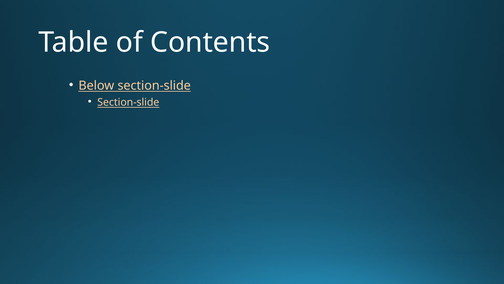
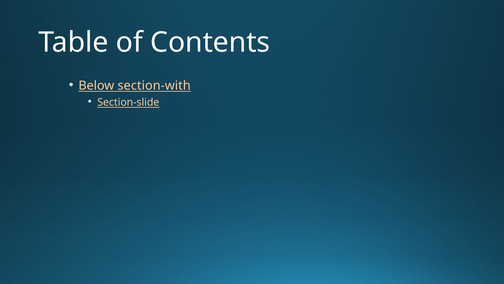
Below section-slide: section-slide -> section-with
